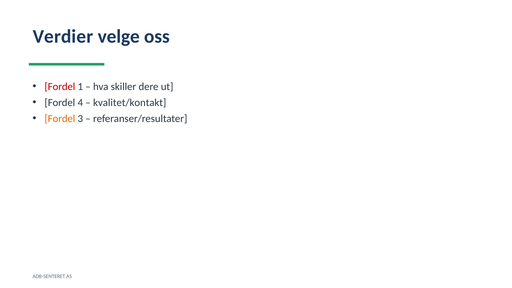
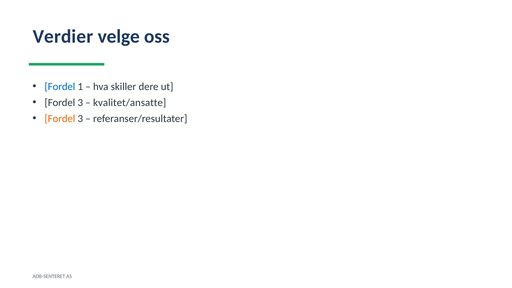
Fordel at (60, 87) colour: red -> blue
4 at (80, 103): 4 -> 3
kvalitet/kontakt: kvalitet/kontakt -> kvalitet/ansatte
